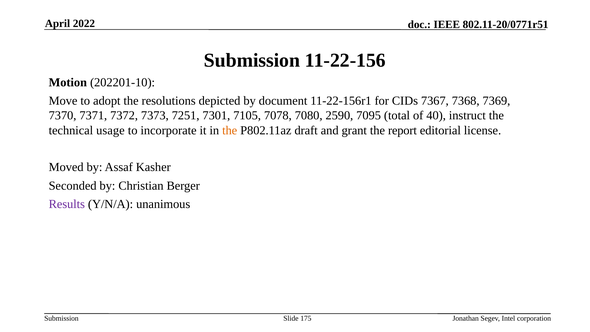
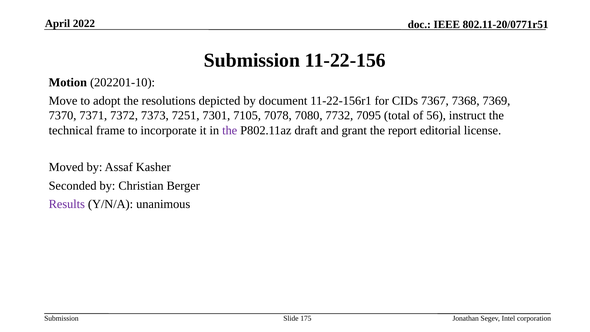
2590: 2590 -> 7732
40: 40 -> 56
usage: usage -> frame
the at (230, 130) colour: orange -> purple
